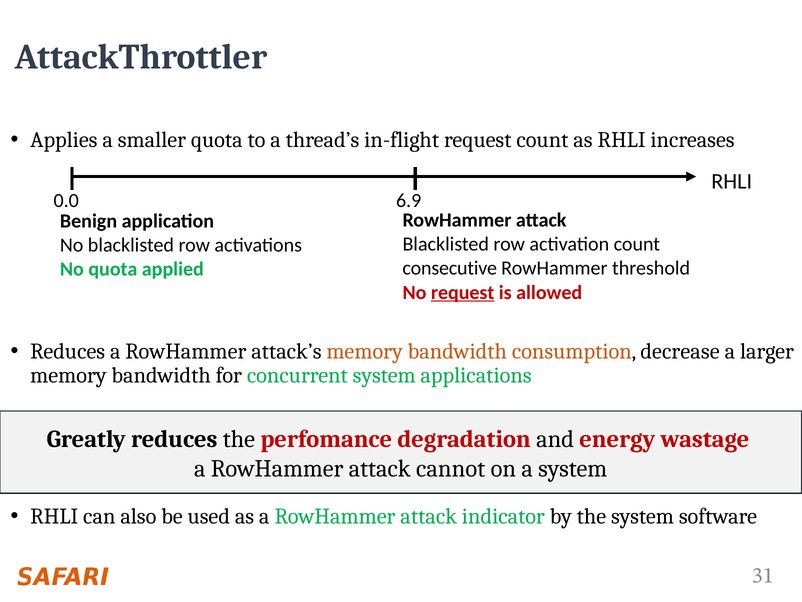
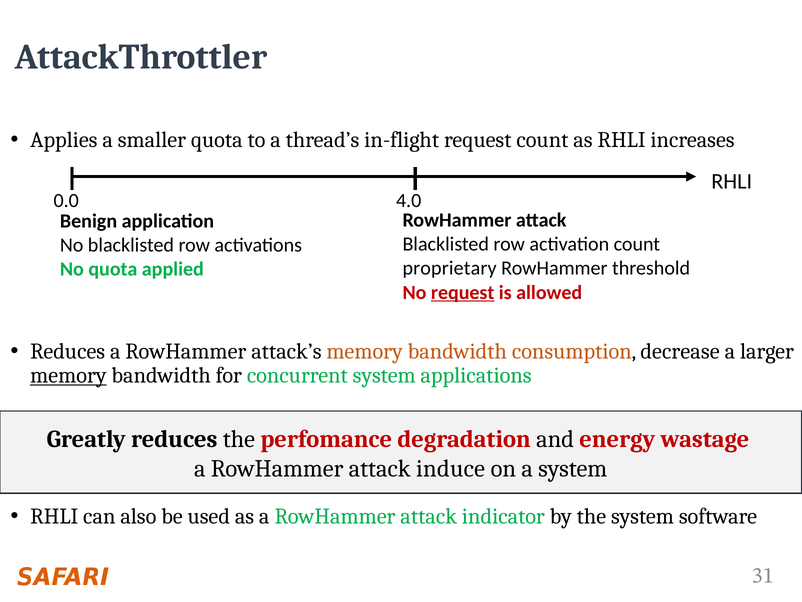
6.9: 6.9 -> 4.0
consecutive: consecutive -> proprietary
memory at (68, 375) underline: none -> present
cannot: cannot -> induce
